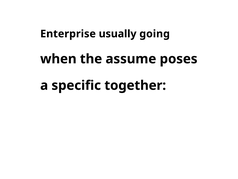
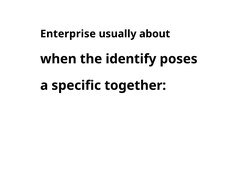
going: going -> about
assume: assume -> identify
